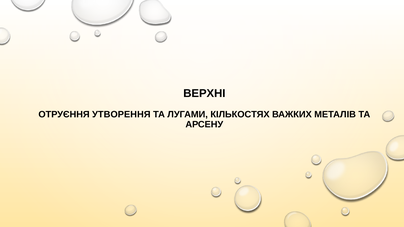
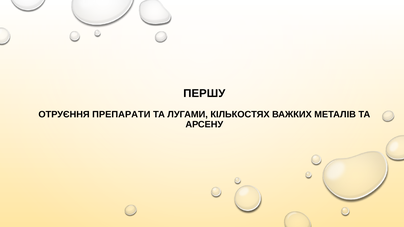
ВЕРХНІ: ВЕРХНІ -> ПЕРШУ
УТВОРЕННЯ: УТВОРЕННЯ -> ПРЕПАРАТИ
